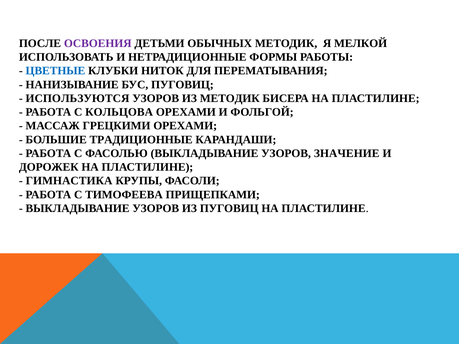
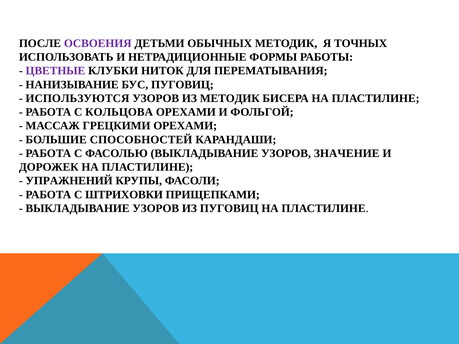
МЕЛКОЙ: МЕЛКОЙ -> ТОЧНЫХ
ЦВЕТНЫЕ colour: blue -> purple
ТРАДИЦИОННЫЕ: ТРАДИЦИОННЫЕ -> СПОСОБНОСТЕЙ
ГИМНАСТИКА: ГИМНАСТИКА -> УПРАЖНЕНИЙ
ТИМОФЕЕВА: ТИМОФЕЕВА -> ШТРИХОВКИ
